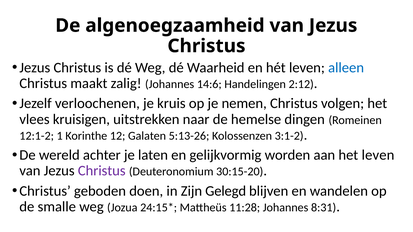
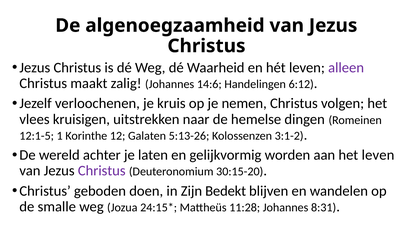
alleen colour: blue -> purple
2:12: 2:12 -> 6:12
12:1-2: 12:1-2 -> 12:1-5
Gelegd: Gelegd -> Bedekt
